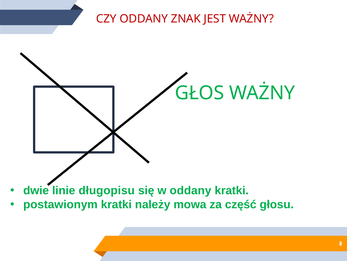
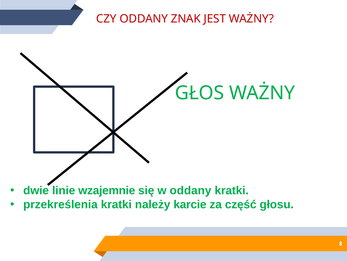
długopisu: długopisu -> wzajemnie
postawionym: postawionym -> przekreślenia
mowa: mowa -> karcie
